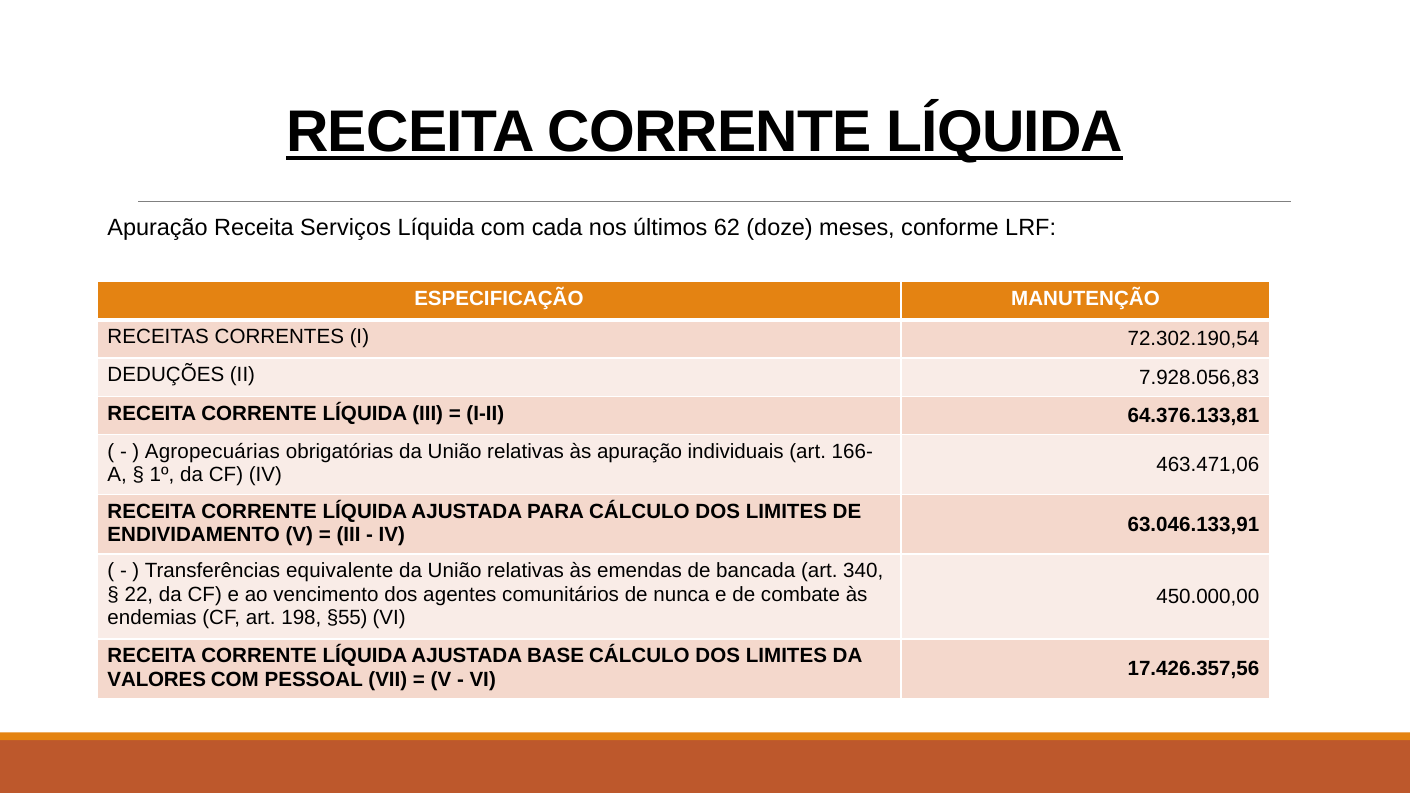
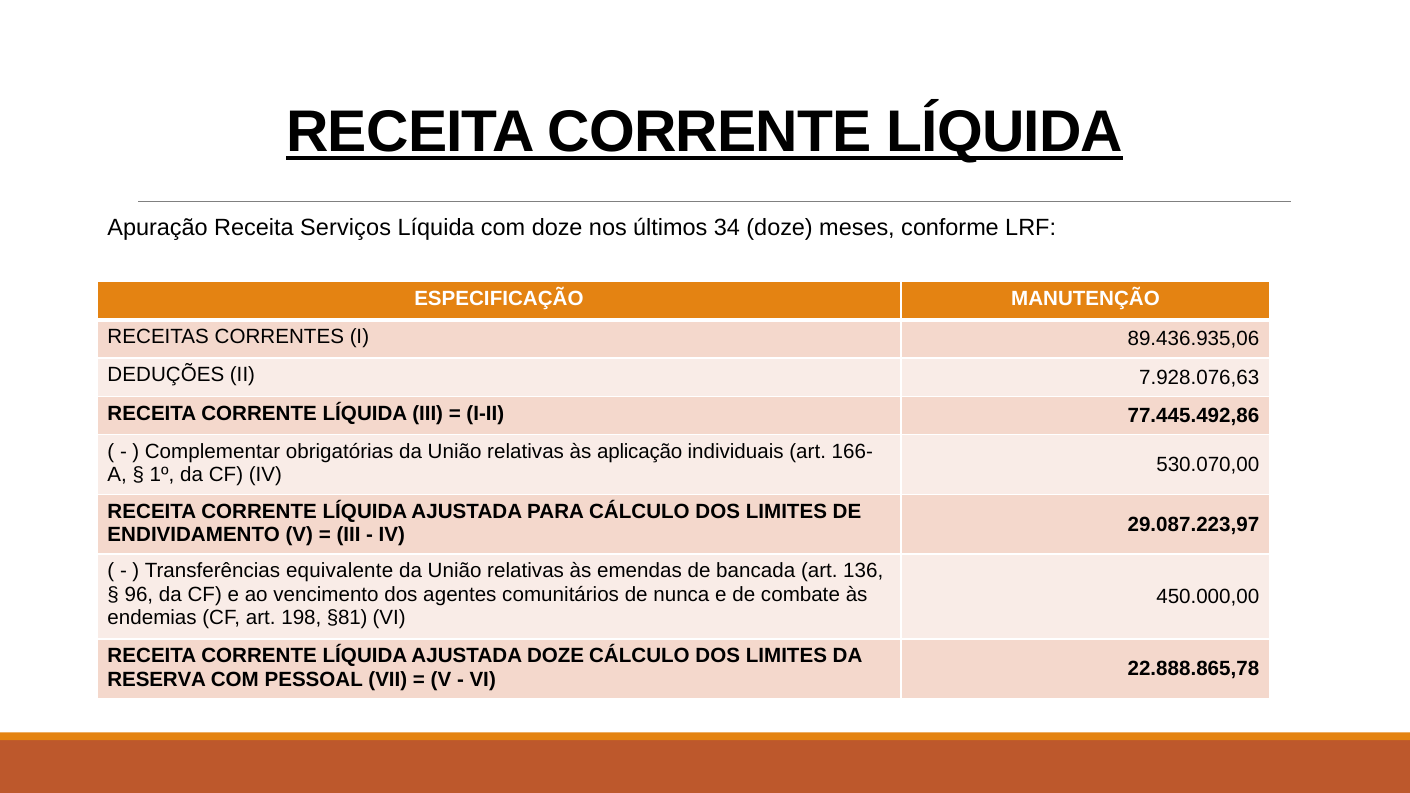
com cada: cada -> doze
62: 62 -> 34
72.302.190,54: 72.302.190,54 -> 89.436.935,06
7.928.056,83: 7.928.056,83 -> 7.928.076,63
64.376.133,81: 64.376.133,81 -> 77.445.492,86
Agropecuárias: Agropecuárias -> Complementar
às apuração: apuração -> aplicação
463.471,06: 463.471,06 -> 530.070,00
63.046.133,91: 63.046.133,91 -> 29.087.223,97
340: 340 -> 136
22: 22 -> 96
§55: §55 -> §81
AJUSTADA BASE: BASE -> DOZE
VALORES: VALORES -> RESERVA
17.426.357,56: 17.426.357,56 -> 22.888.865,78
